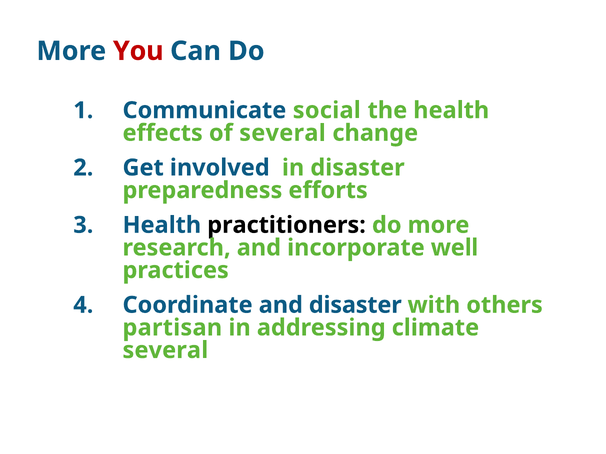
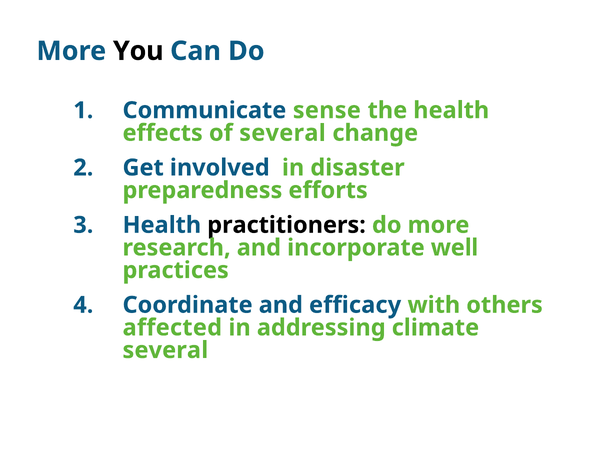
You colour: red -> black
social: social -> sense
and disaster: disaster -> efficacy
partisan: partisan -> affected
